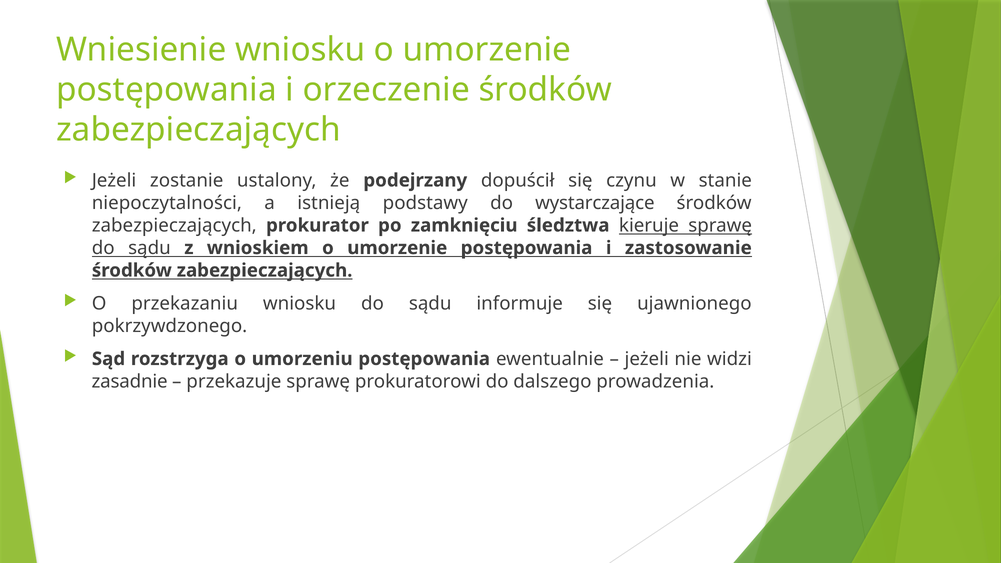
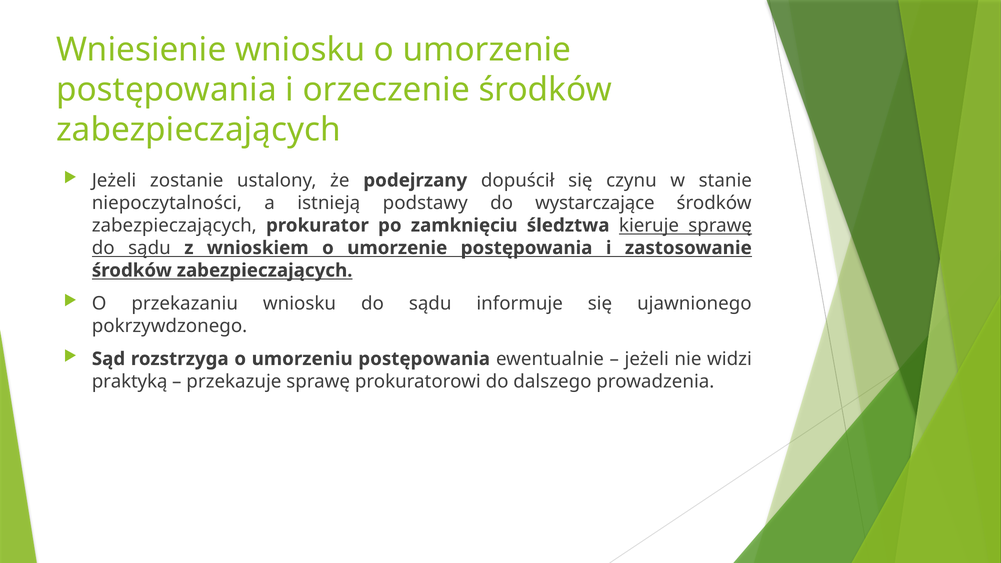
zasadnie: zasadnie -> praktyką
